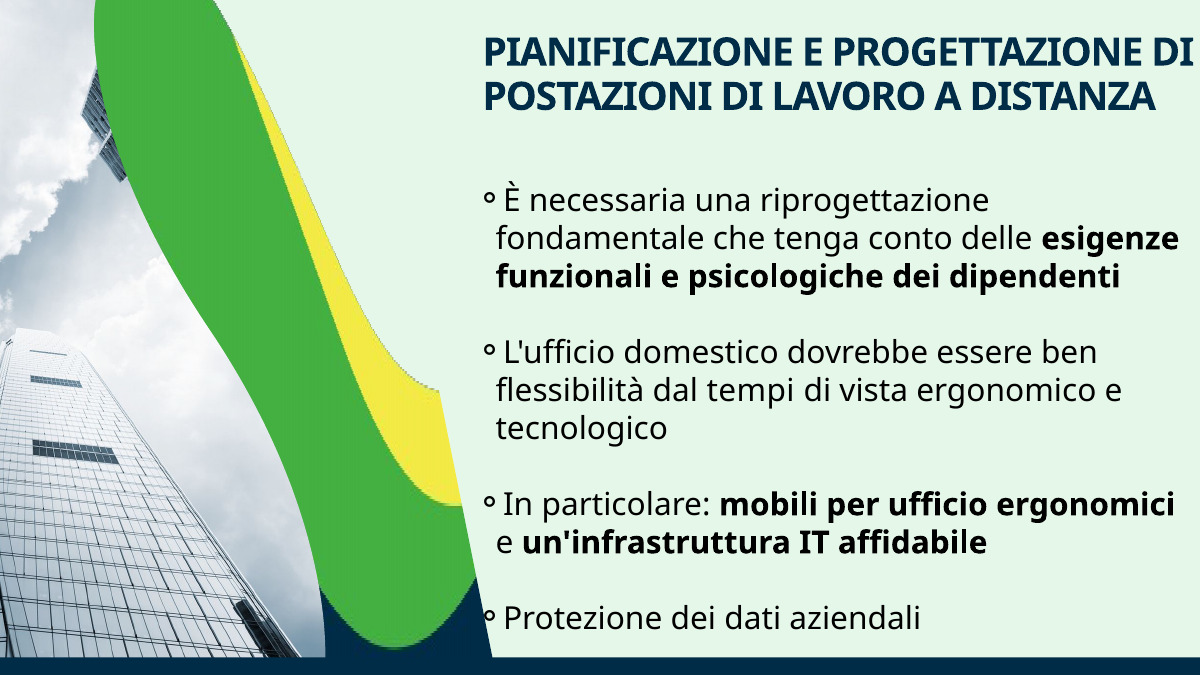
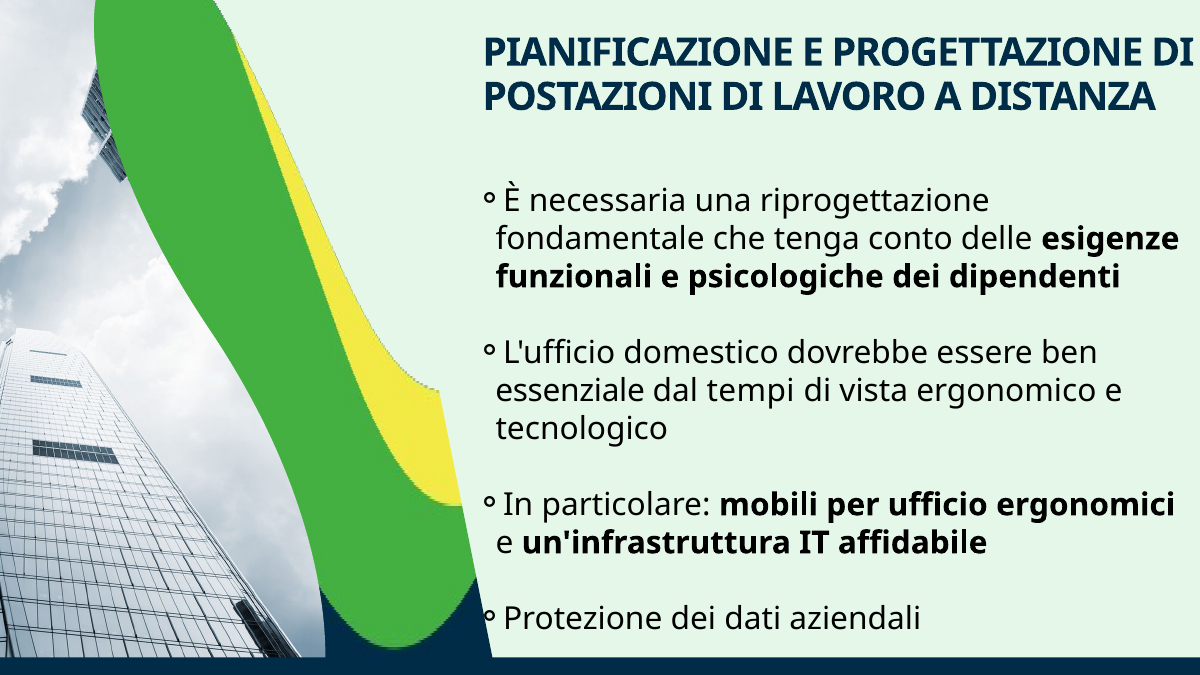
flessibilità: flessibilità -> essenziale
